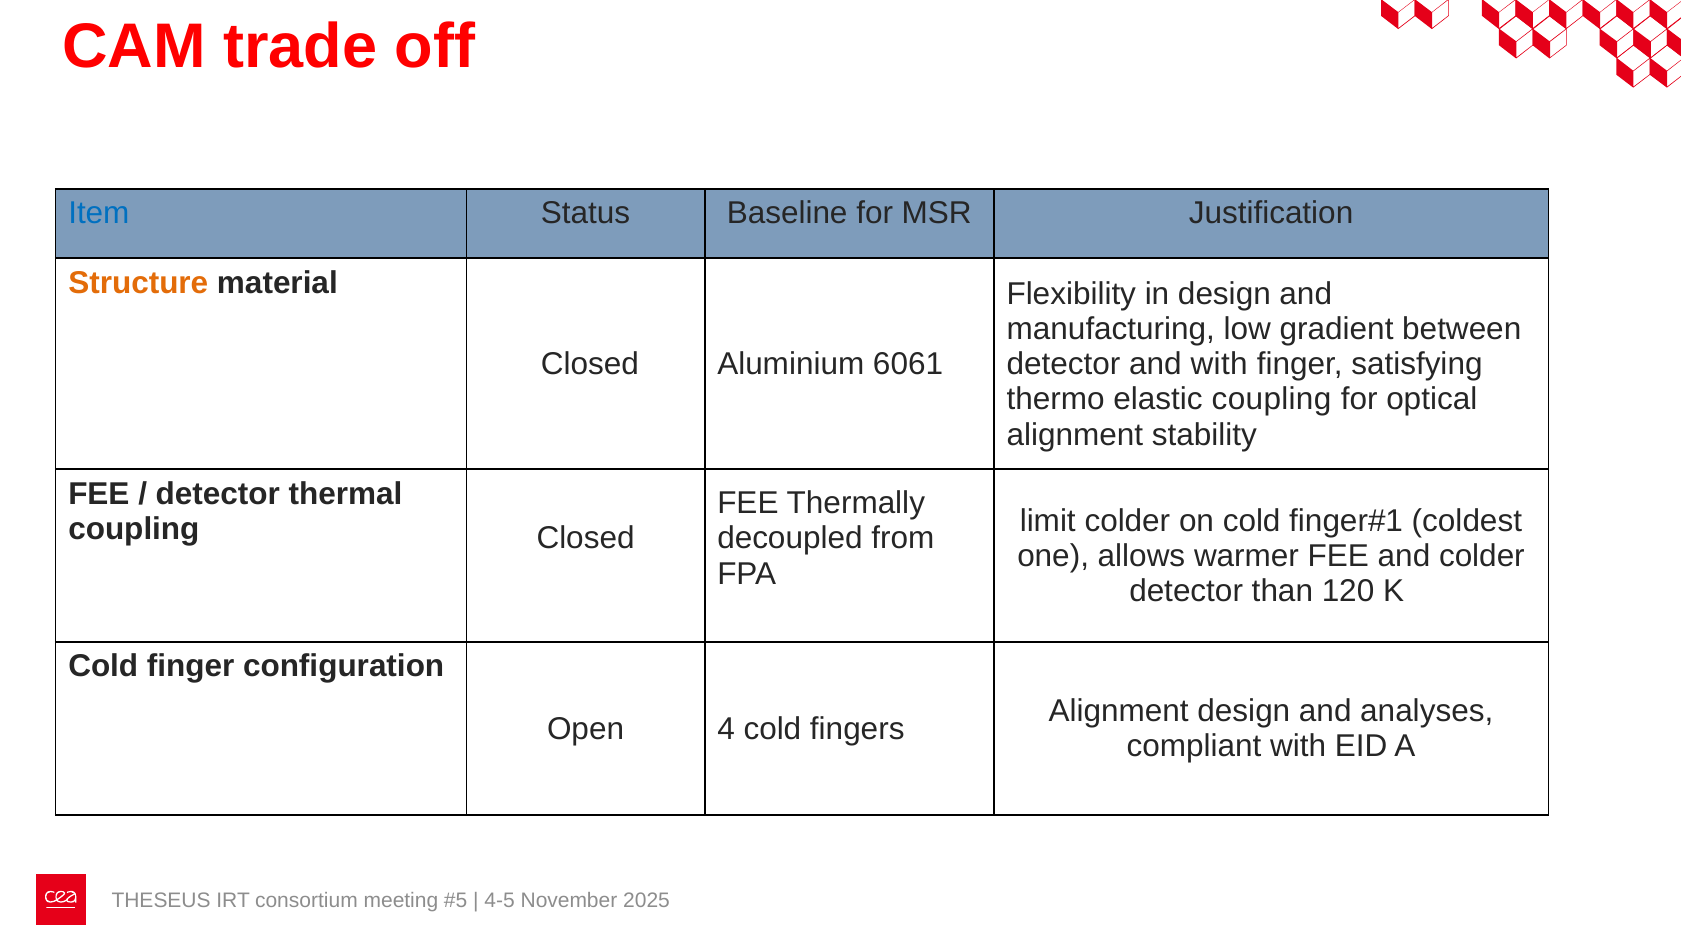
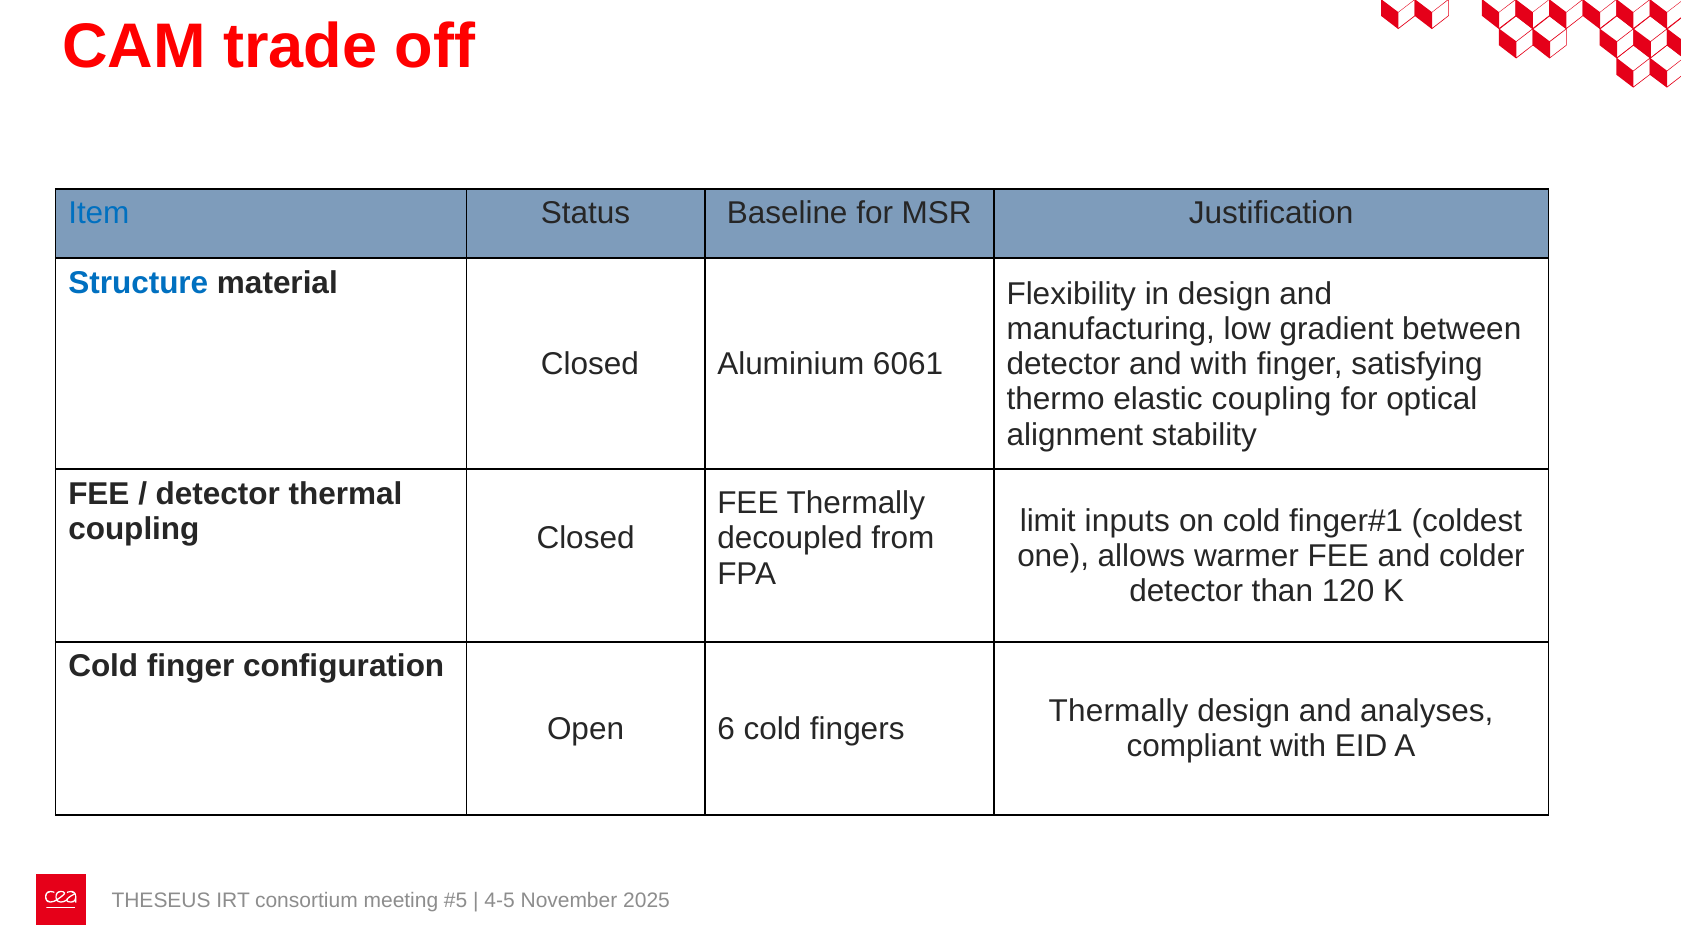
Structure colour: orange -> blue
limit colder: colder -> inputs
Alignment at (1119, 712): Alignment -> Thermally
4: 4 -> 6
